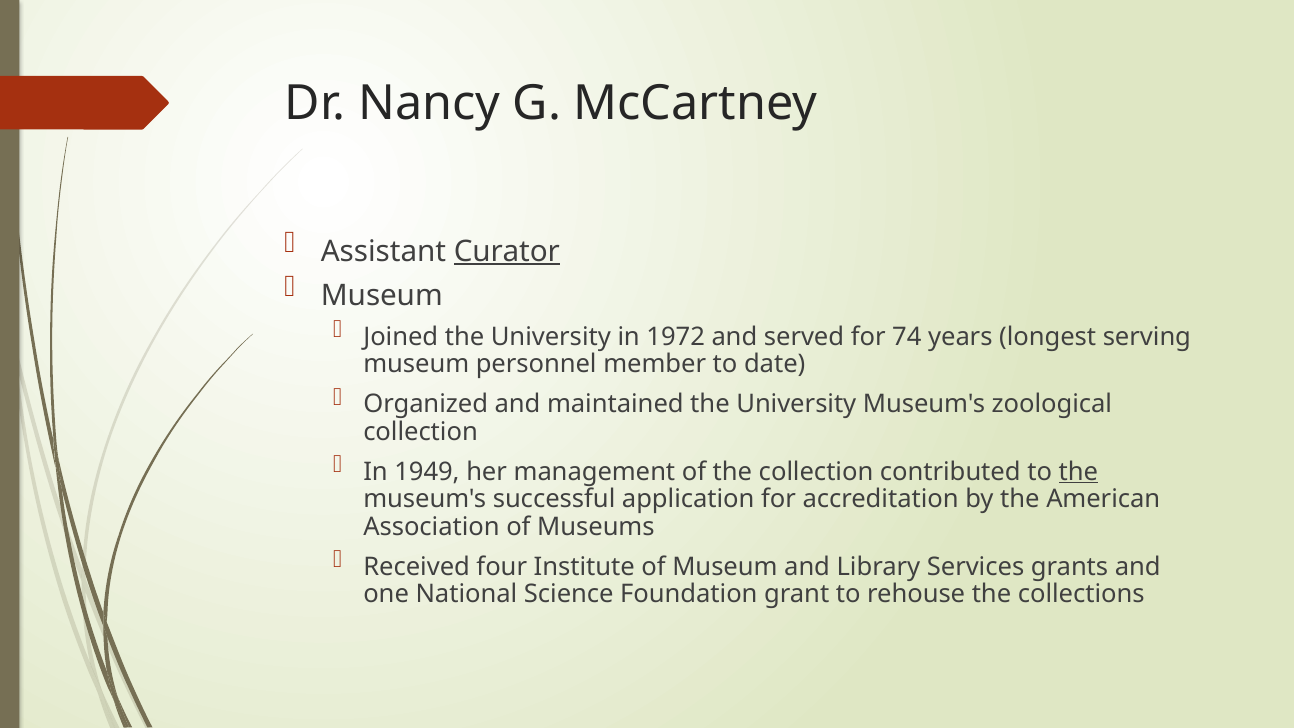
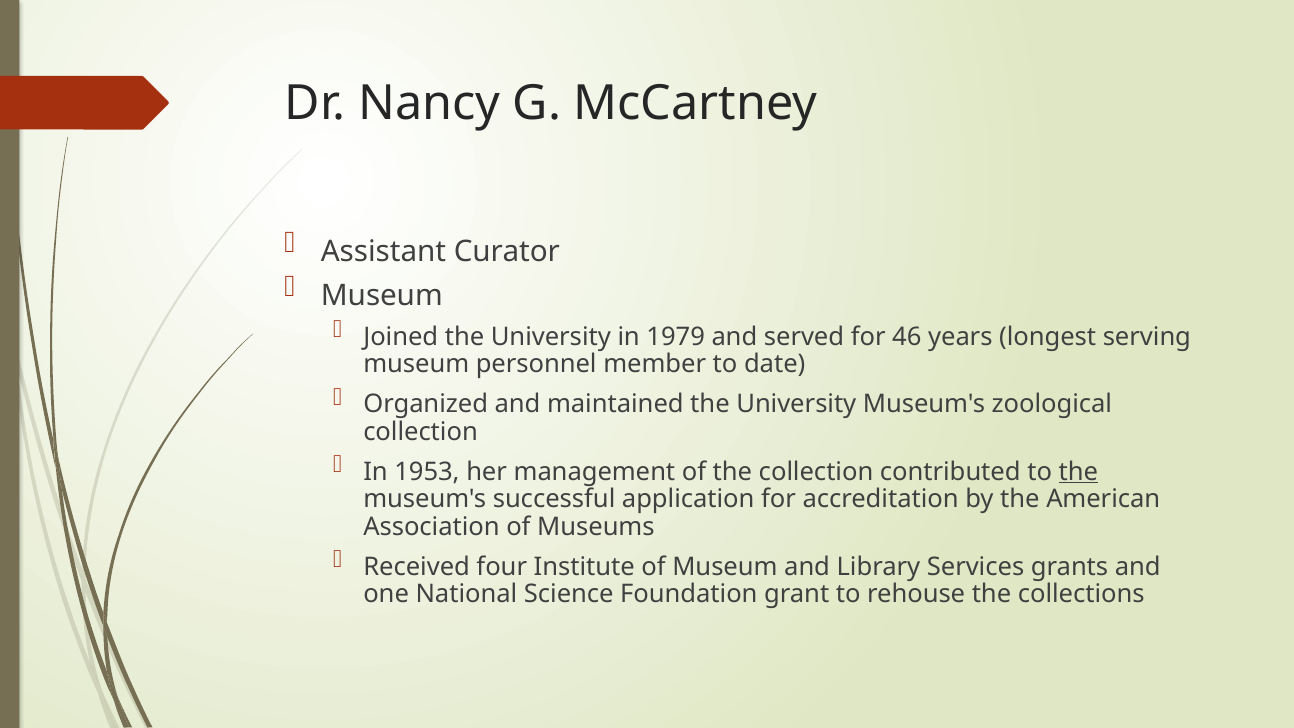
Curator underline: present -> none
1972: 1972 -> 1979
74: 74 -> 46
1949: 1949 -> 1953
